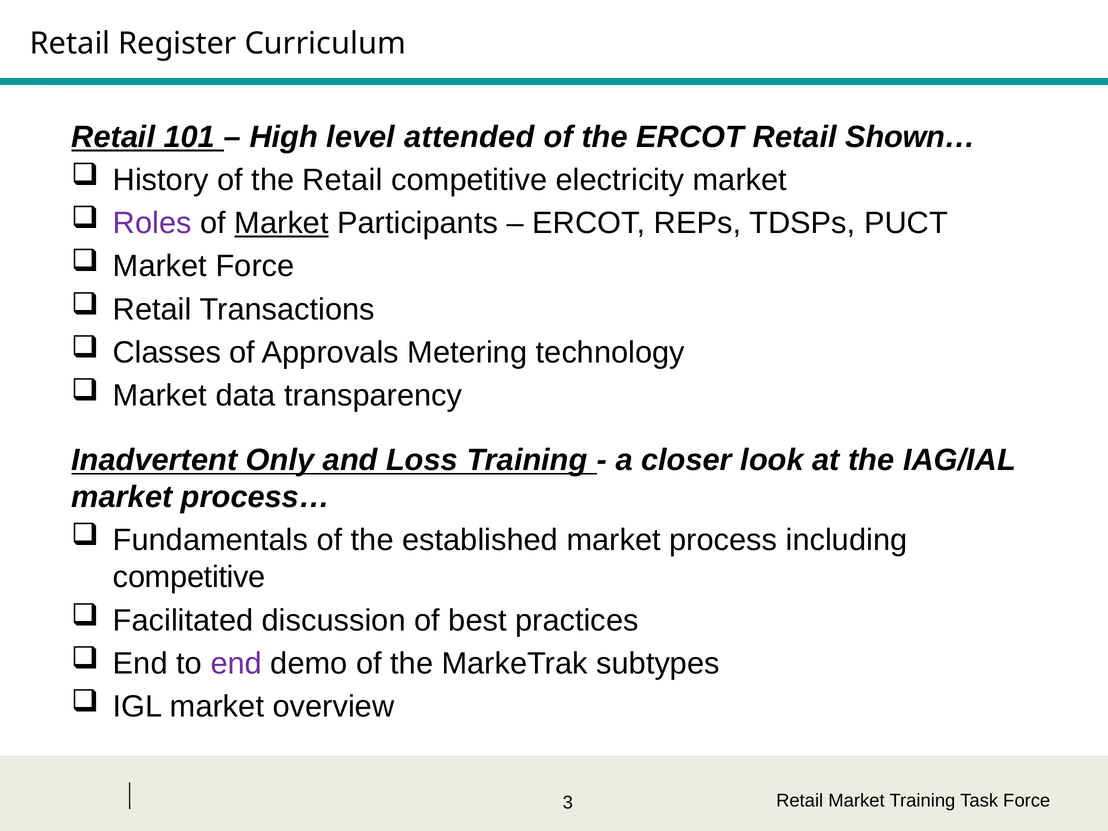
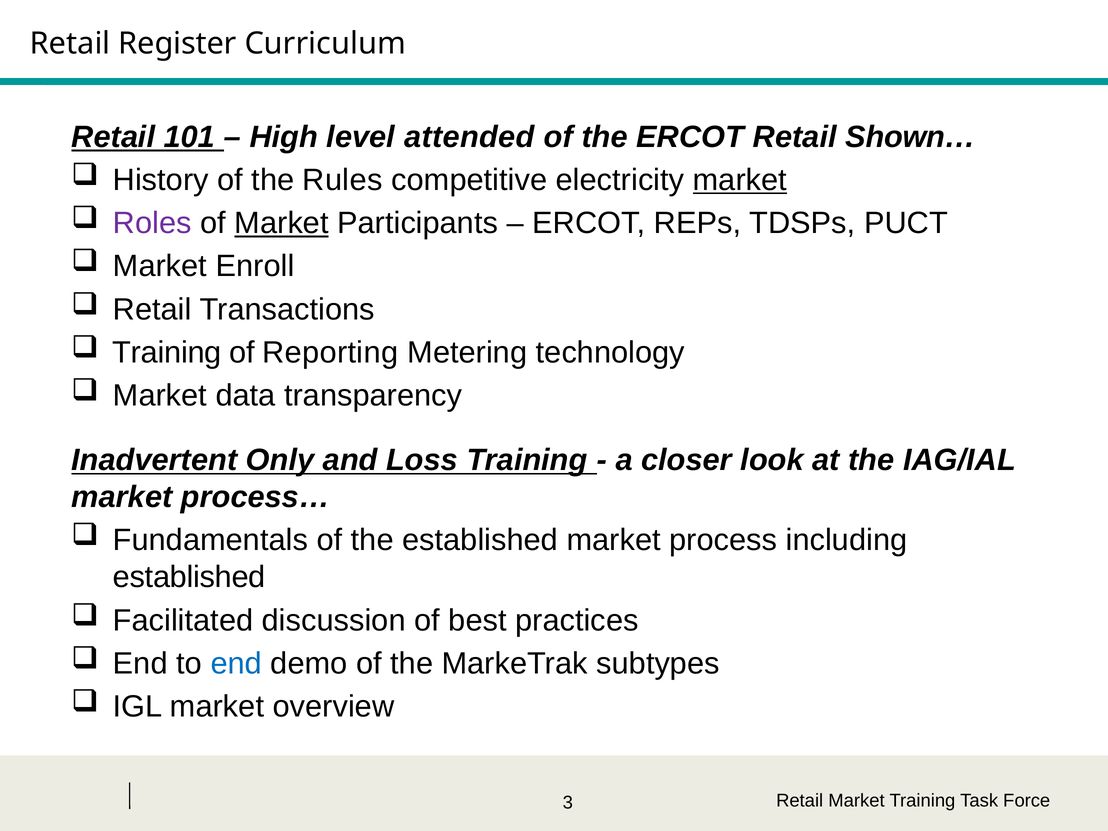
the Retail: Retail -> Rules
market at (740, 180) underline: none -> present
Market Force: Force -> Enroll
Classes at (167, 352): Classes -> Training
Approvals: Approvals -> Reporting
competitive at (189, 577): competitive -> established
end at (236, 663) colour: purple -> blue
